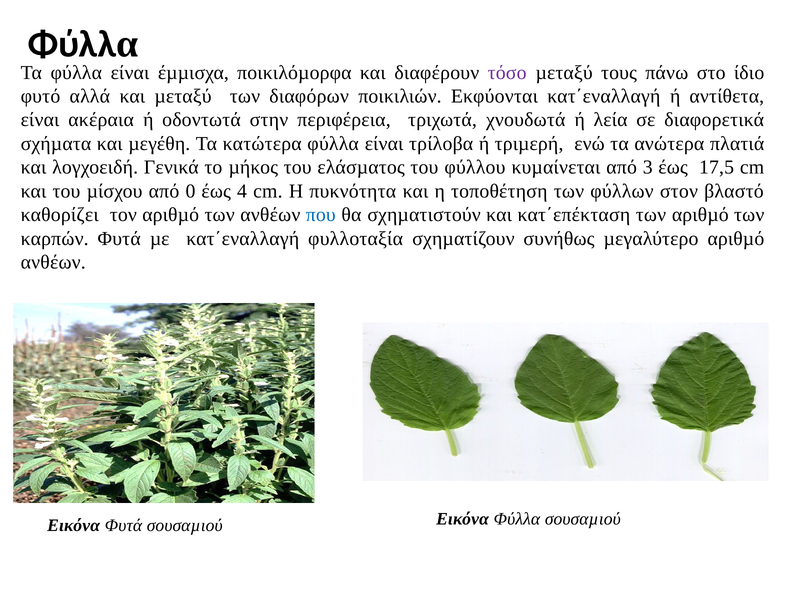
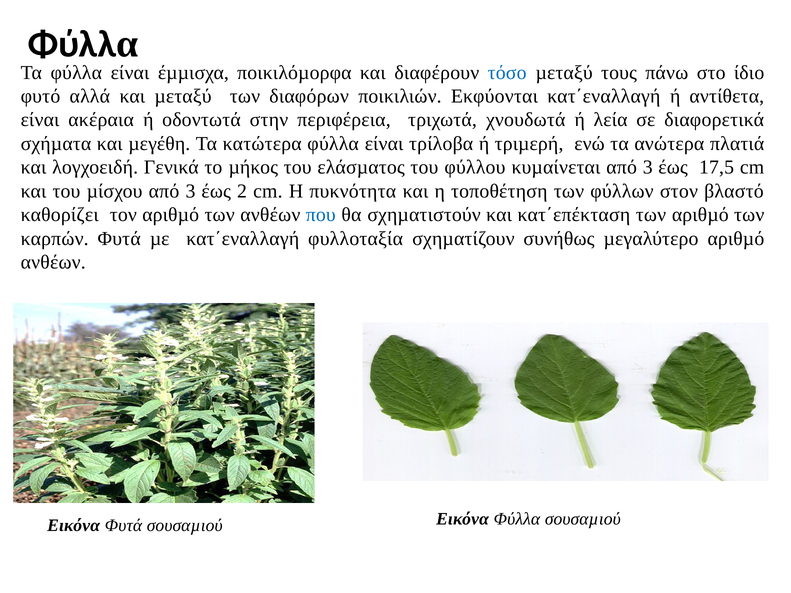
τόσο colour: purple -> blue
µίσχου από 0: 0 -> 3
4: 4 -> 2
